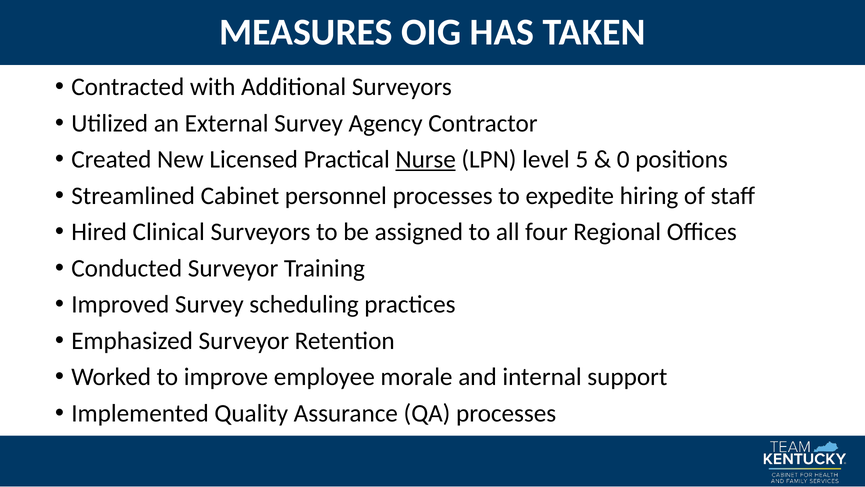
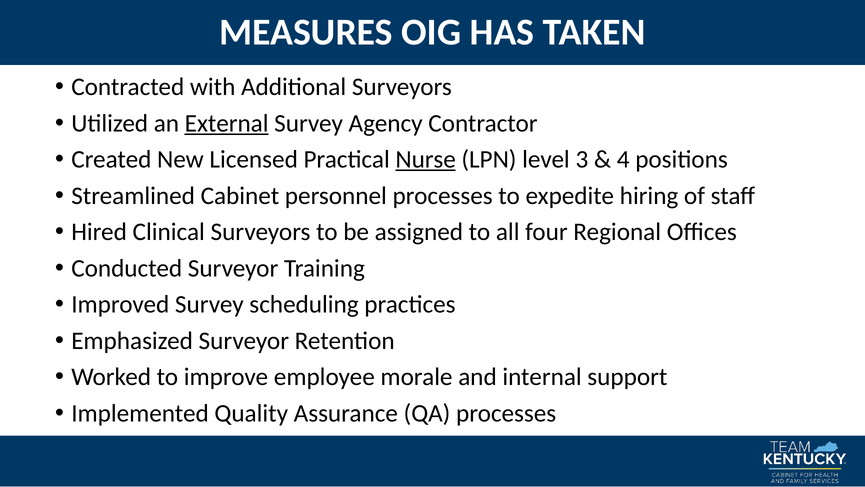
External underline: none -> present
5: 5 -> 3
0: 0 -> 4
